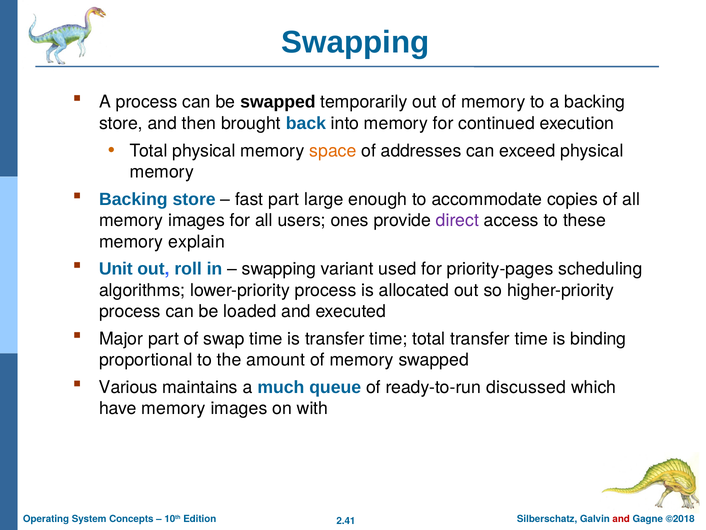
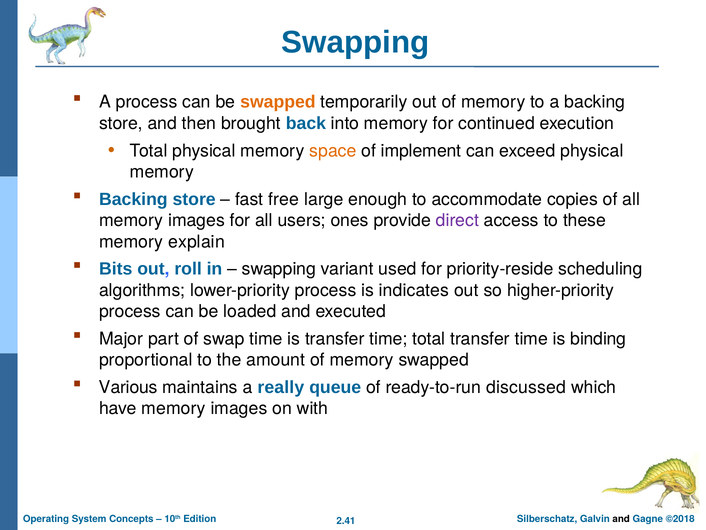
swapped at (278, 102) colour: black -> orange
addresses: addresses -> implement
fast part: part -> free
Unit: Unit -> Bits
priority-pages: priority-pages -> priority-reside
allocated: allocated -> indicates
much: much -> really
and at (621, 519) colour: red -> black
